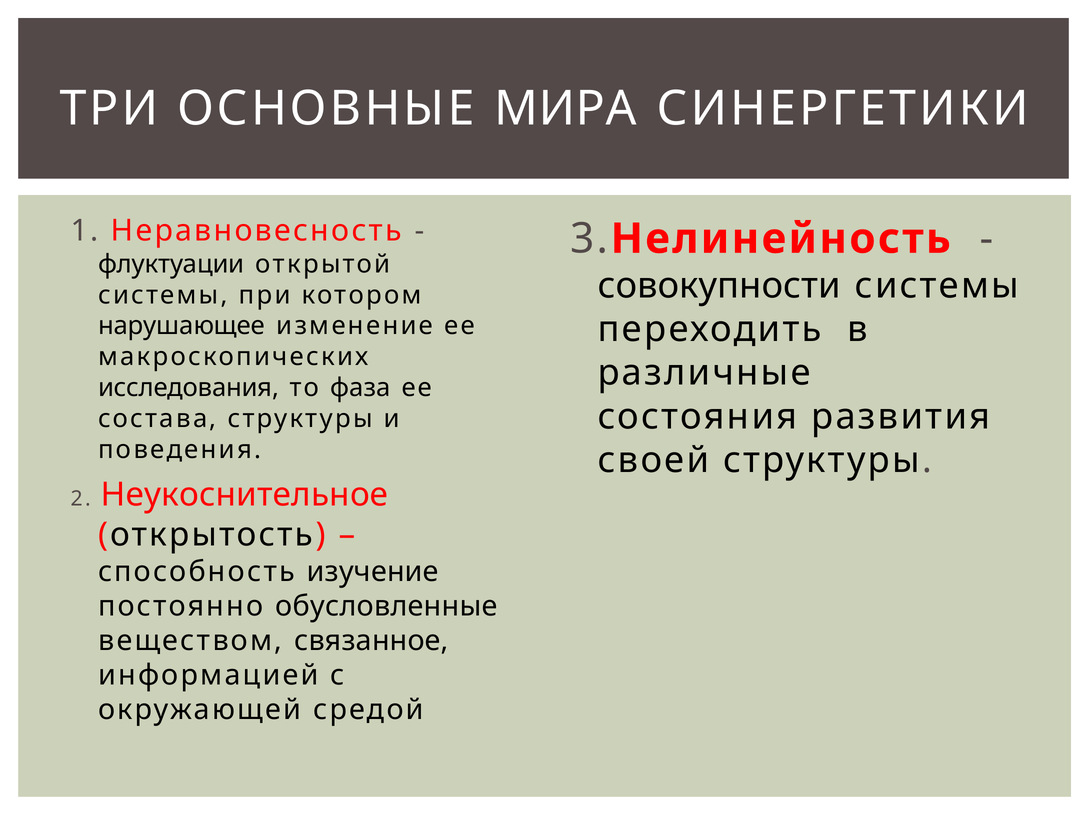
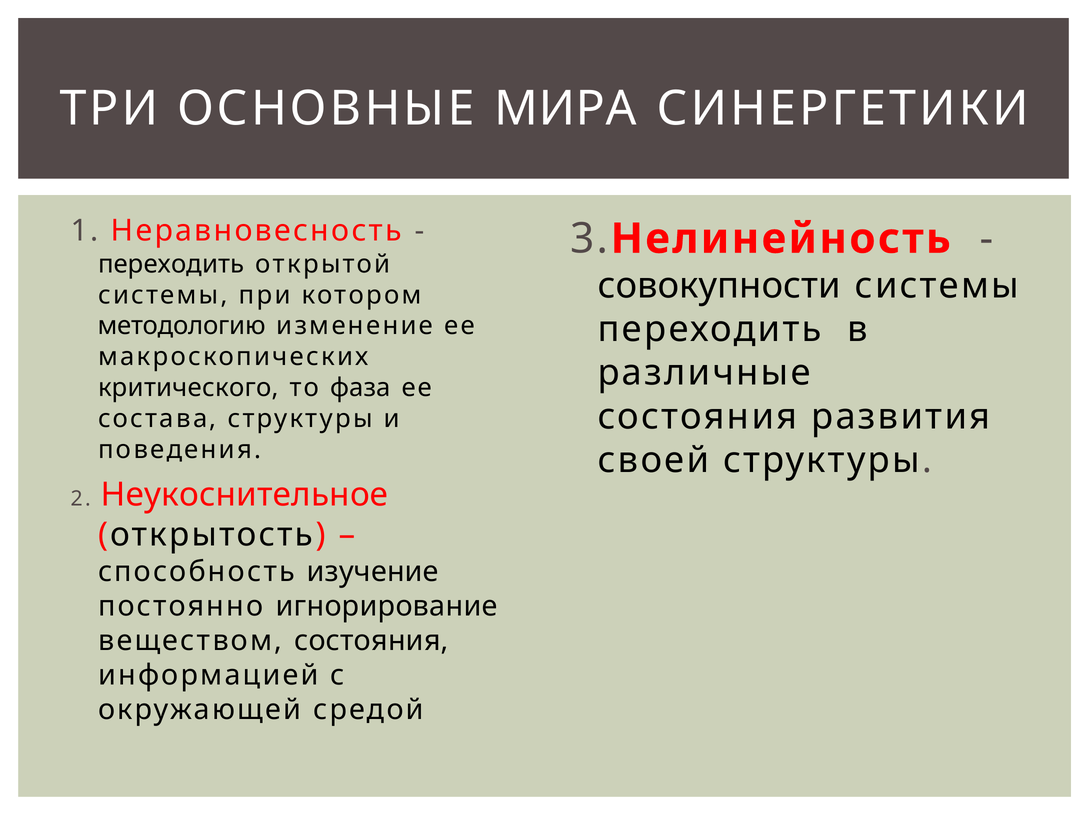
флуктуации at (171, 264): флуктуации -> переходить
нарушающее: нарушающее -> методологию
исследования: исследования -> критического
обусловленные: обусловленные -> игнорирование
веществом связанное: связанное -> состояния
